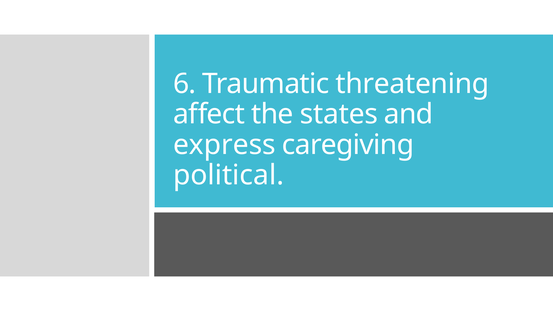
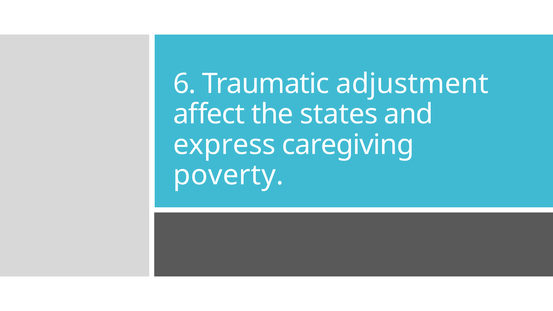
threatening: threatening -> adjustment
political: political -> poverty
